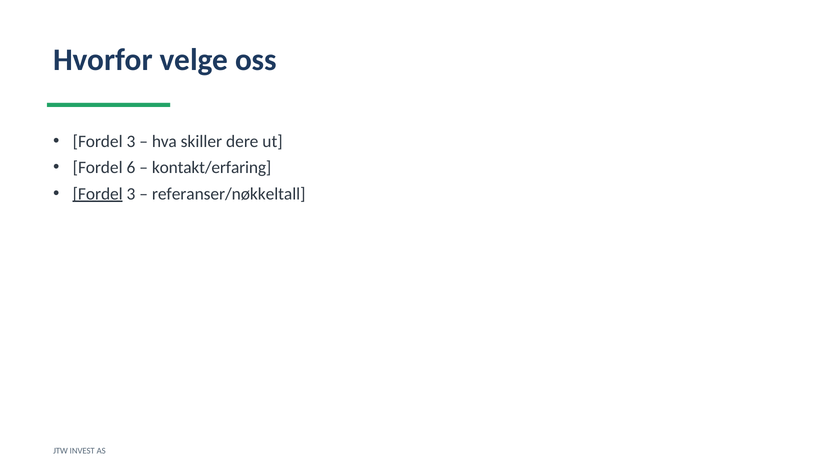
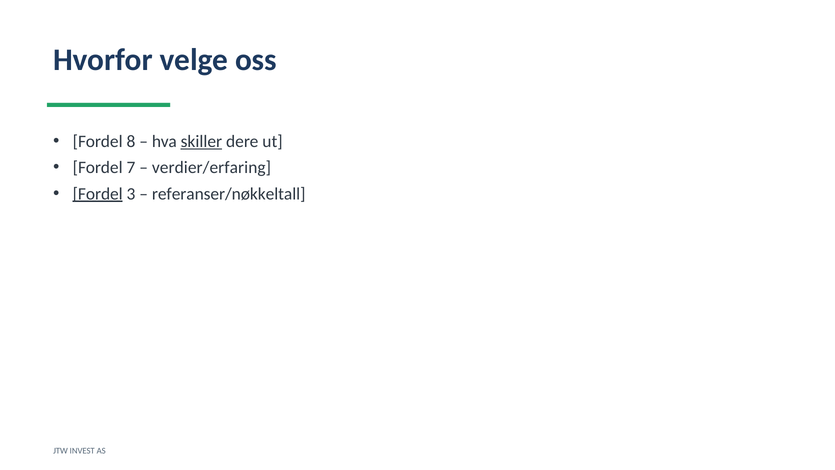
3 at (131, 141): 3 -> 8
skiller underline: none -> present
6: 6 -> 7
kontakt/erfaring: kontakt/erfaring -> verdier/erfaring
